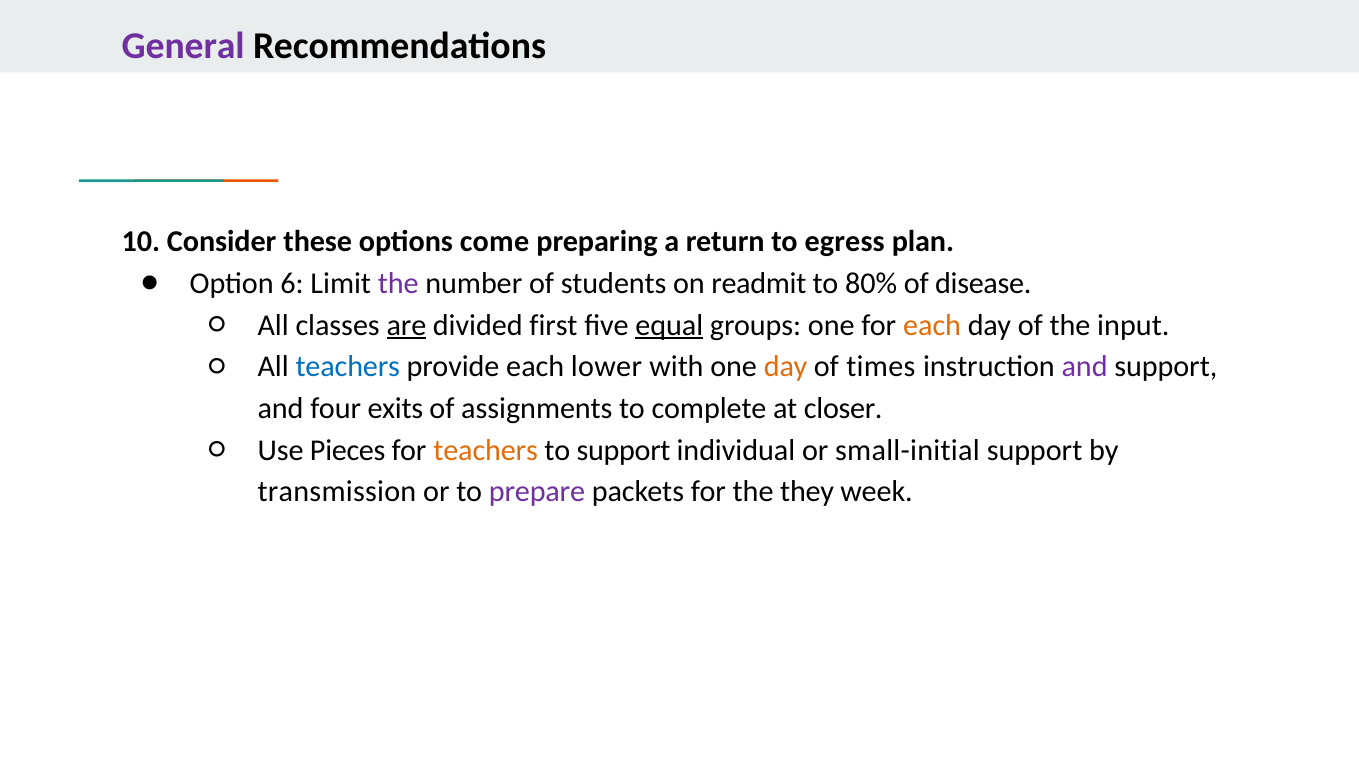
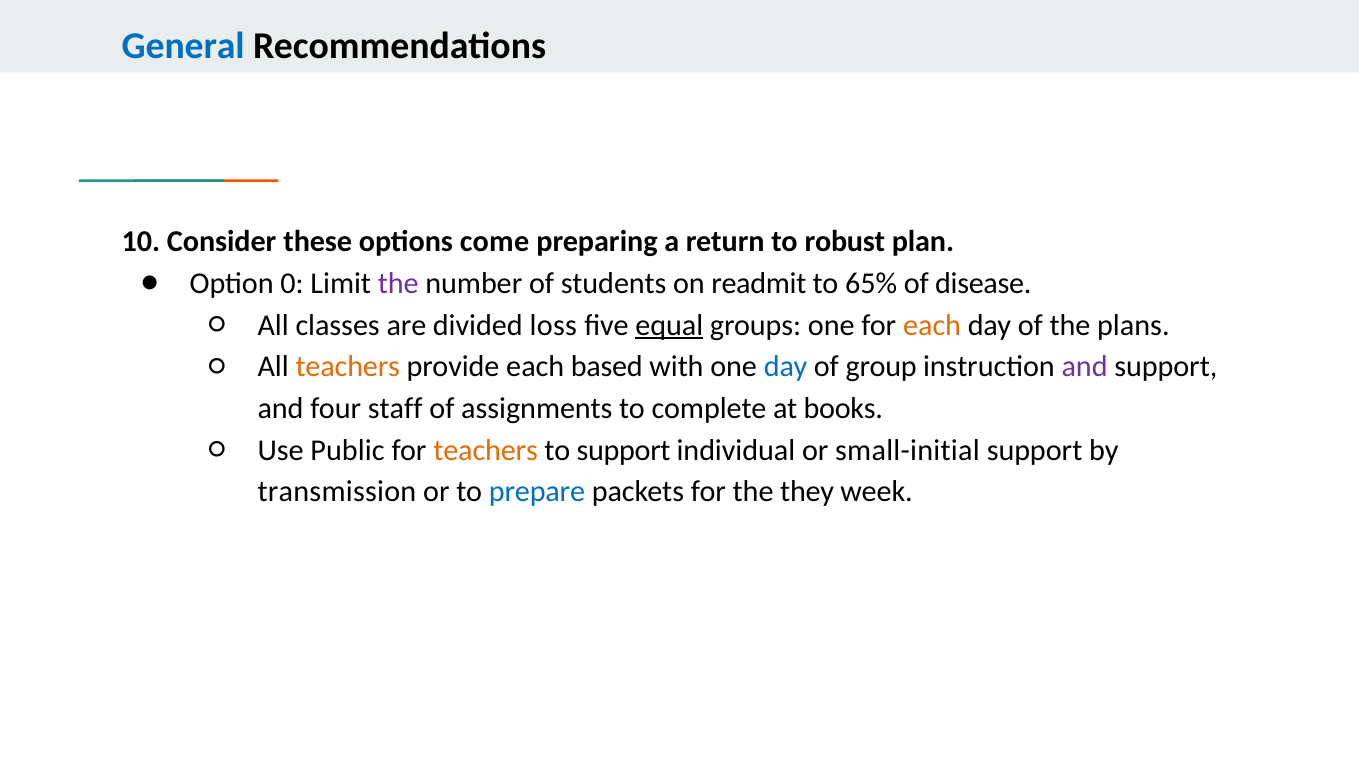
General colour: purple -> blue
egress: egress -> robust
6: 6 -> 0
80%: 80% -> 65%
are underline: present -> none
first: first -> loss
input: input -> plans
teachers at (348, 367) colour: blue -> orange
lower: lower -> based
day at (786, 367) colour: orange -> blue
times: times -> group
exits: exits -> staff
closer: closer -> books
Pieces: Pieces -> Public
prepare colour: purple -> blue
